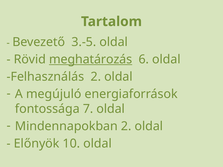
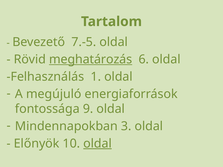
3.-5: 3.-5 -> 7.-5
Felhasználás 2: 2 -> 1
7: 7 -> 9
Mindennapokban 2: 2 -> 3
oldal at (98, 144) underline: none -> present
